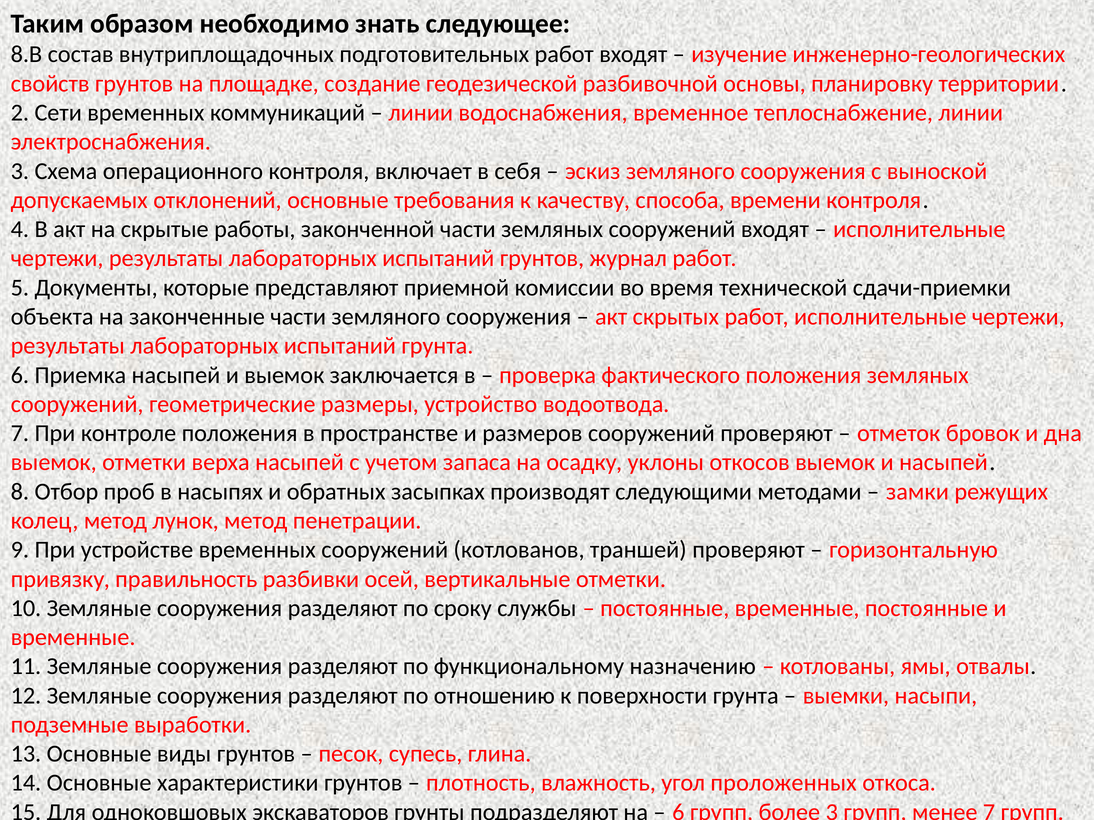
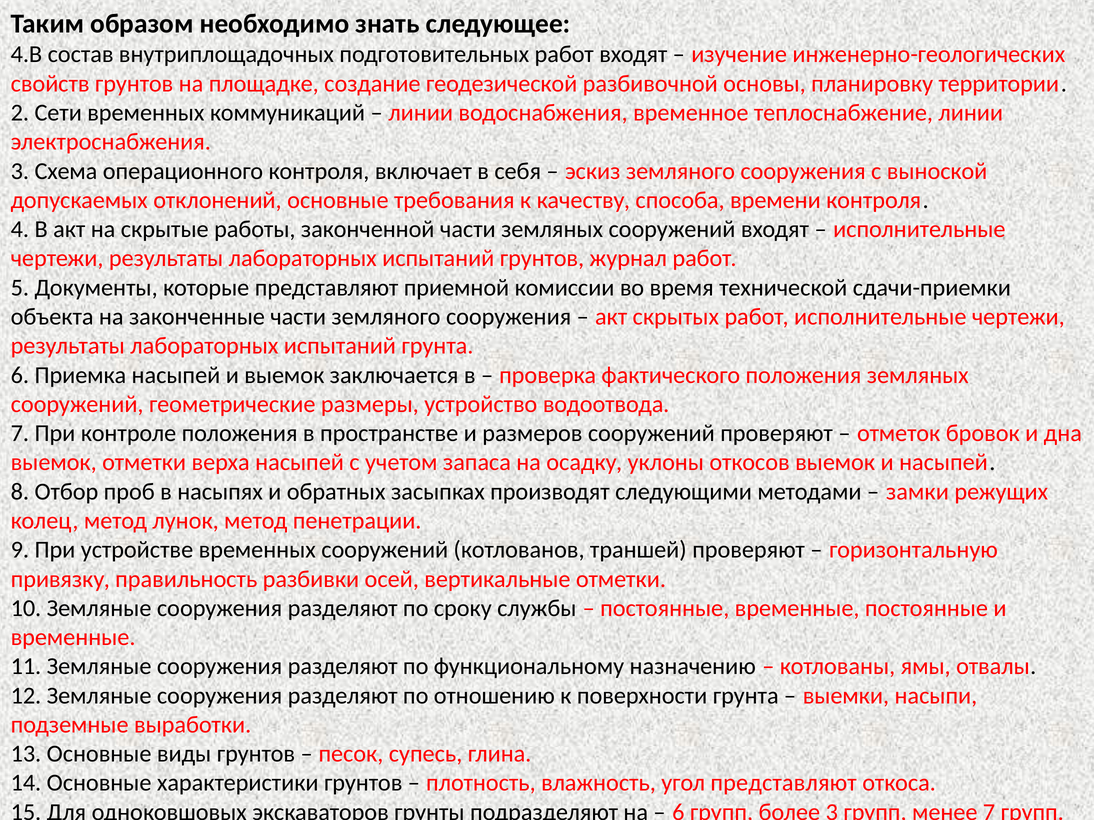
8.В: 8.В -> 4.В
угол проложенных: проложенных -> представляют
